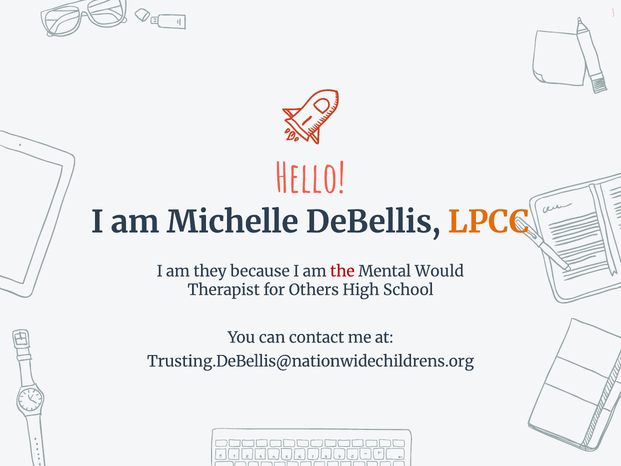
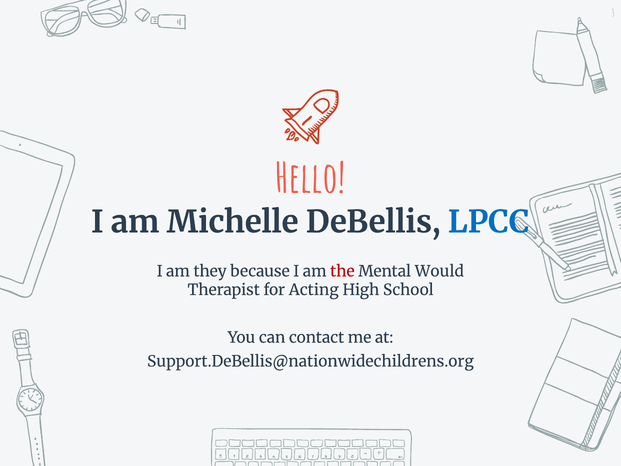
LPCC colour: orange -> blue
Others: Others -> Acting
Trusting.DeBellis@nationwidechildrens.org: Trusting.DeBellis@nationwidechildrens.org -> Support.DeBellis@nationwidechildrens.org
